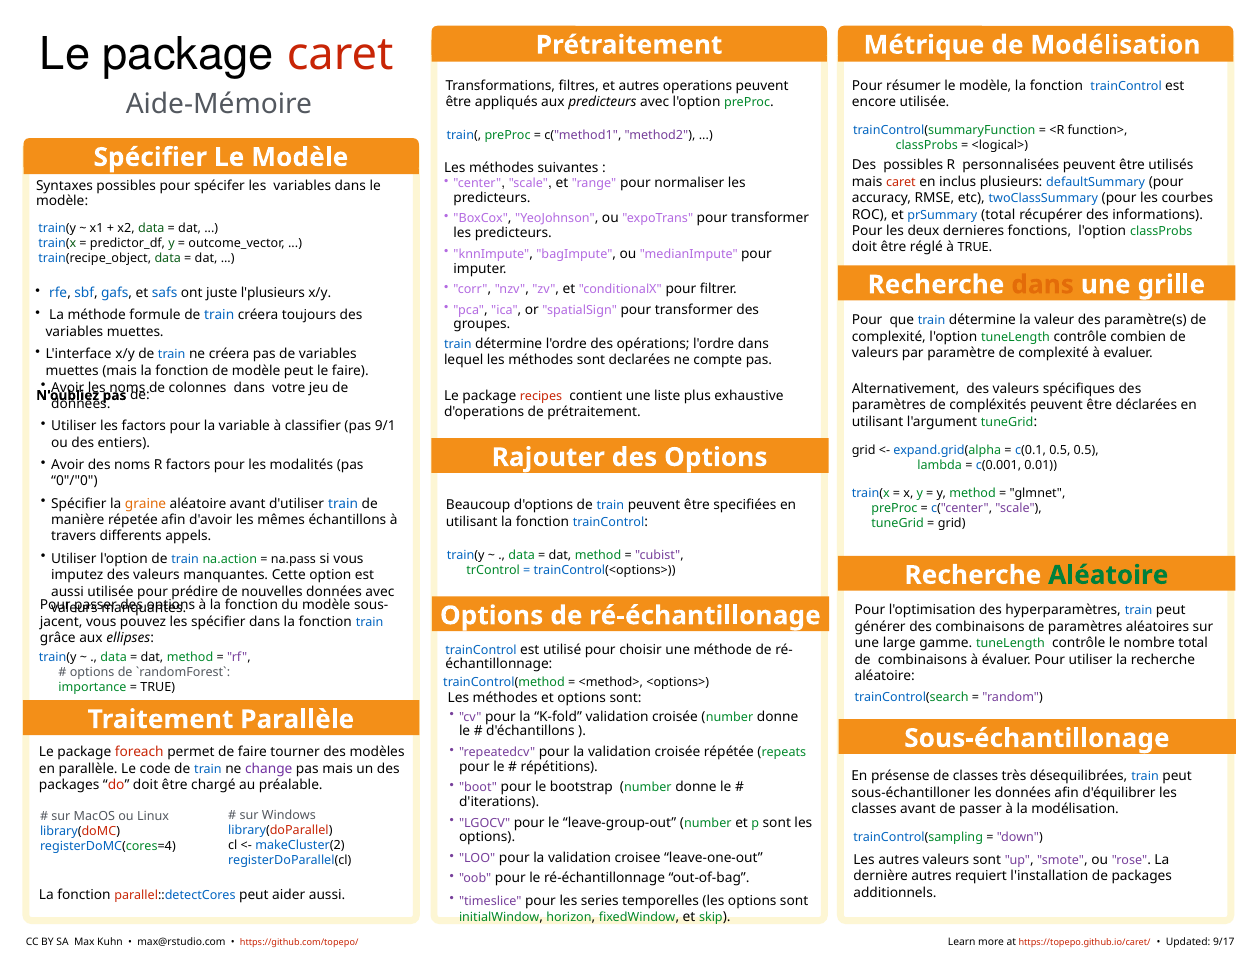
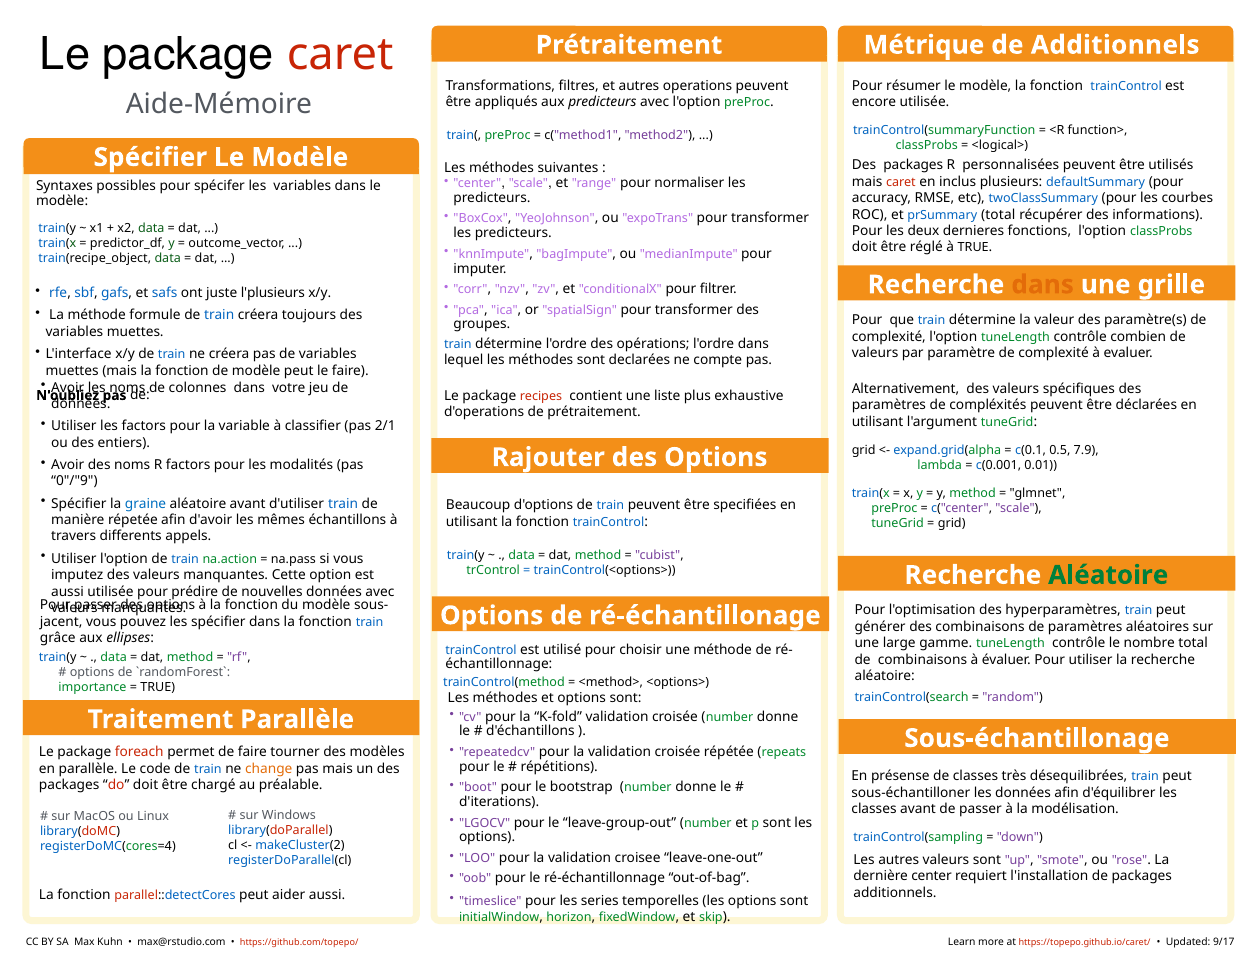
de Modélisation: Modélisation -> Additionnels
possibles at (913, 165): possibles -> packages
9/1: 9/1 -> 2/1
0.5 0.5: 0.5 -> 7.9
0"/"0: 0"/"0 -> 0"/"9
graine colour: orange -> blue
change colour: purple -> orange
dernière autres: autres -> center
